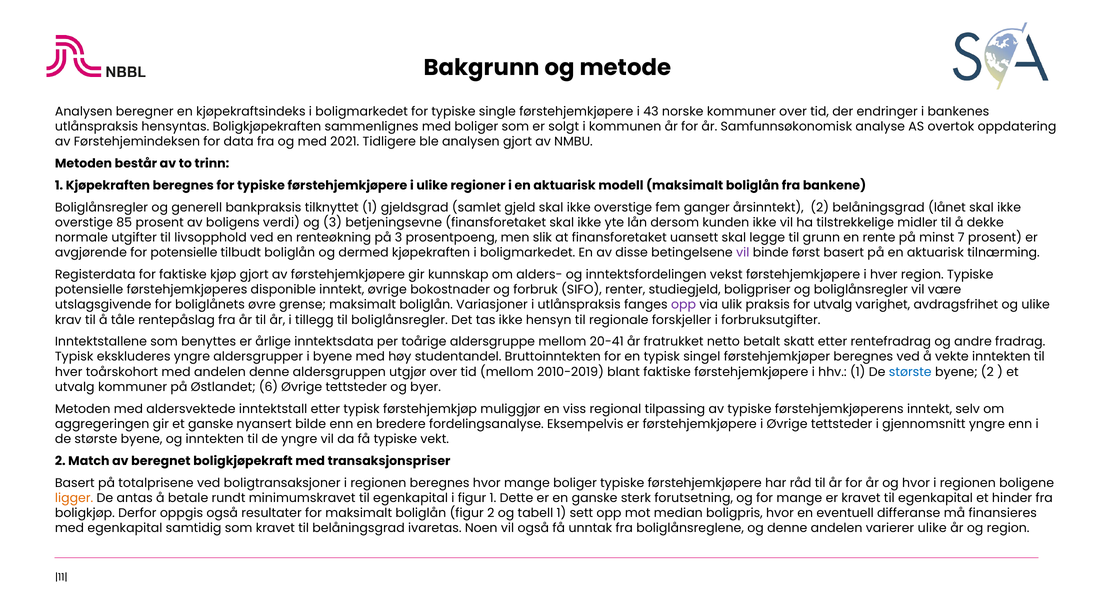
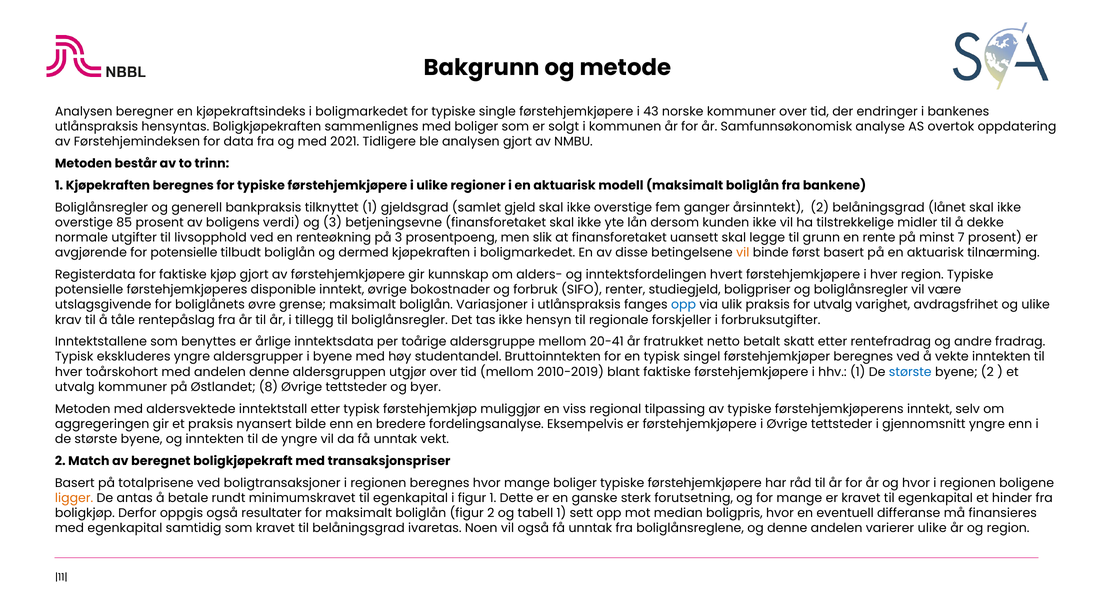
vil at (743, 253) colour: purple -> orange
vekst: vekst -> hvert
opp at (684, 305) colour: purple -> blue
6: 6 -> 8
et ganske: ganske -> praksis
da få typiske: typiske -> unntak
